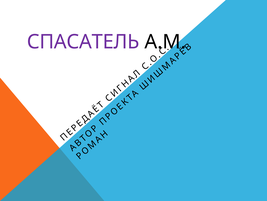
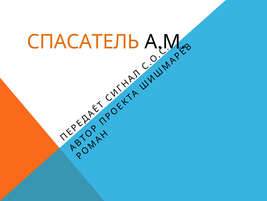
СПАСАТЕЛЬ colour: purple -> orange
